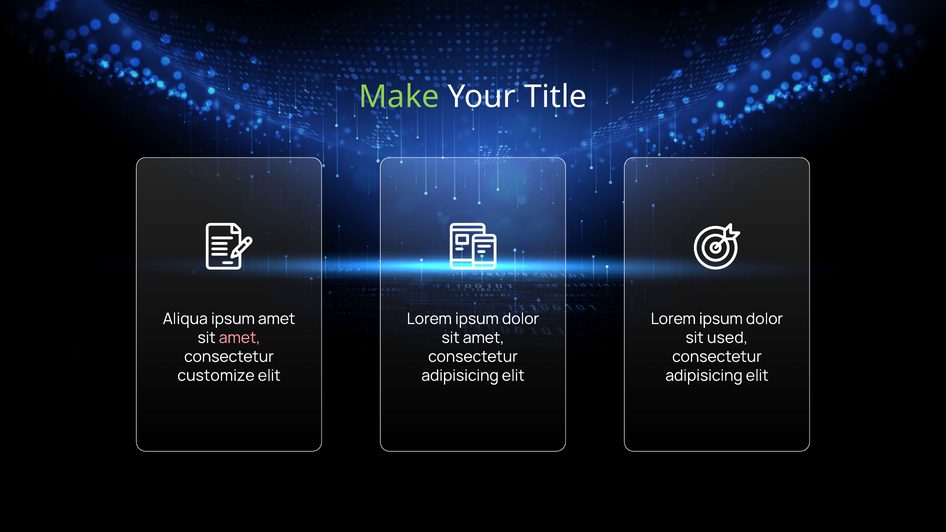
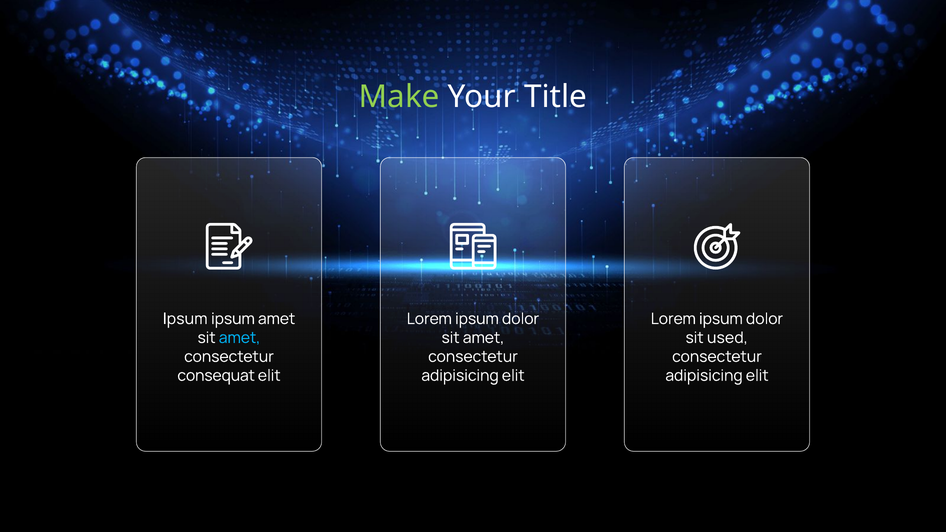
Aliqua at (185, 319): Aliqua -> Ipsum
amet at (240, 338) colour: pink -> light blue
customize: customize -> consequat
